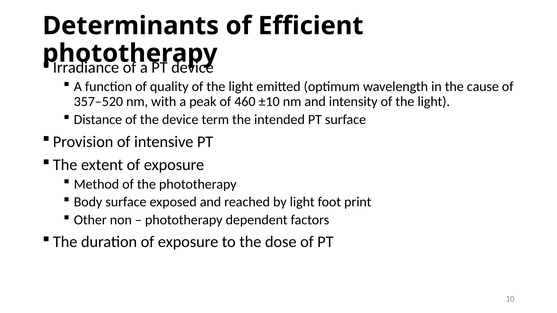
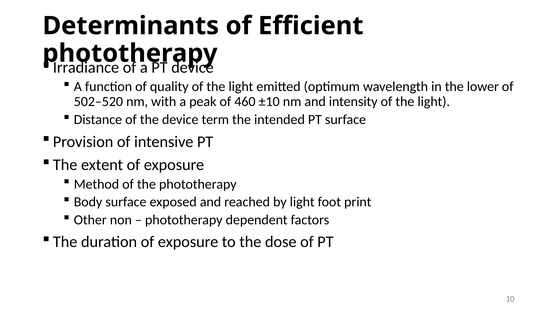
cause: cause -> lower
357–520: 357–520 -> 502–520
